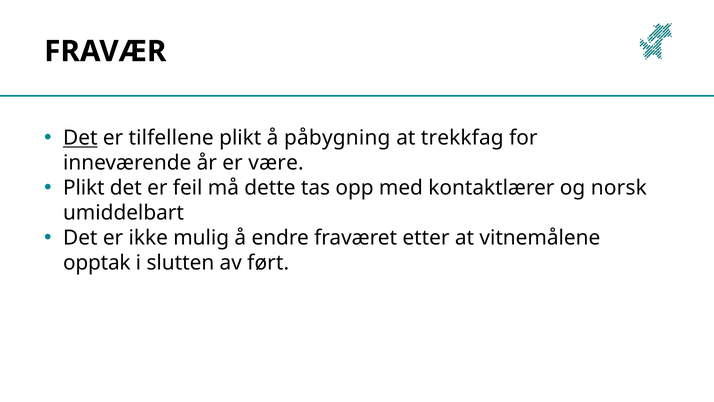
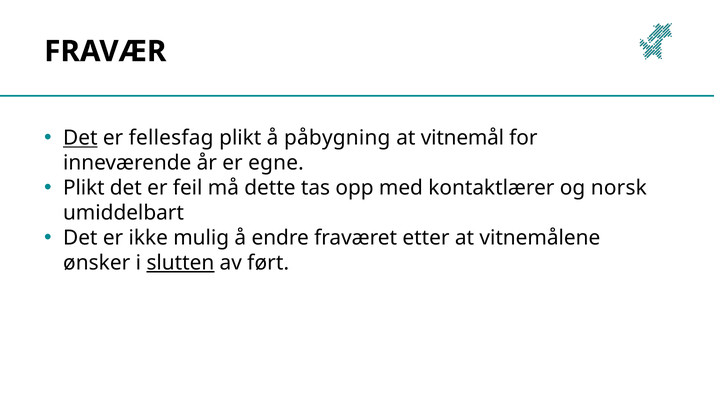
tilfellene: tilfellene -> fellesfag
trekkfag: trekkfag -> vitnemål
være: være -> egne
opptak: opptak -> ønsker
slutten underline: none -> present
